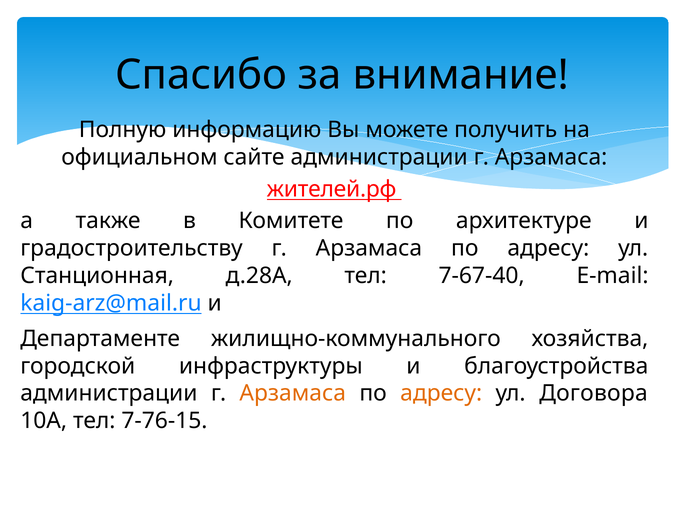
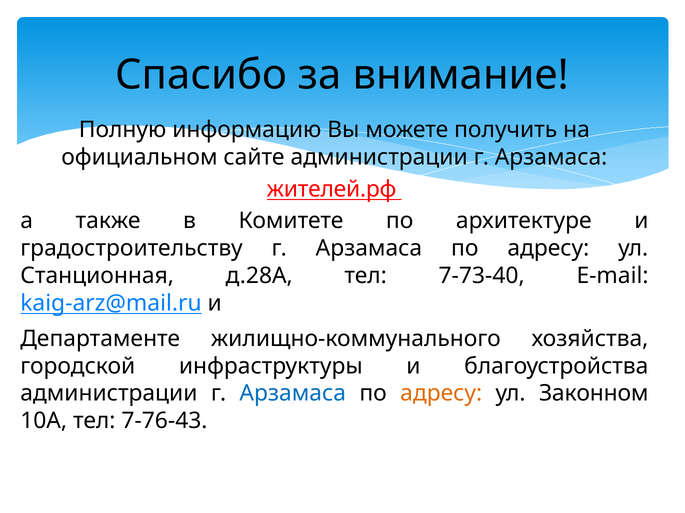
7-67-40: 7-67-40 -> 7-73-40
Арзамаса at (293, 394) colour: orange -> blue
Договора: Договора -> Законном
7-76-15: 7-76-15 -> 7-76-43
